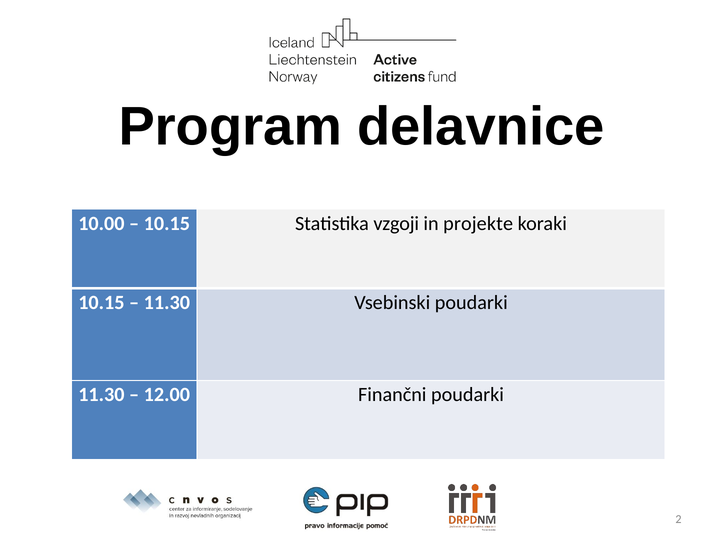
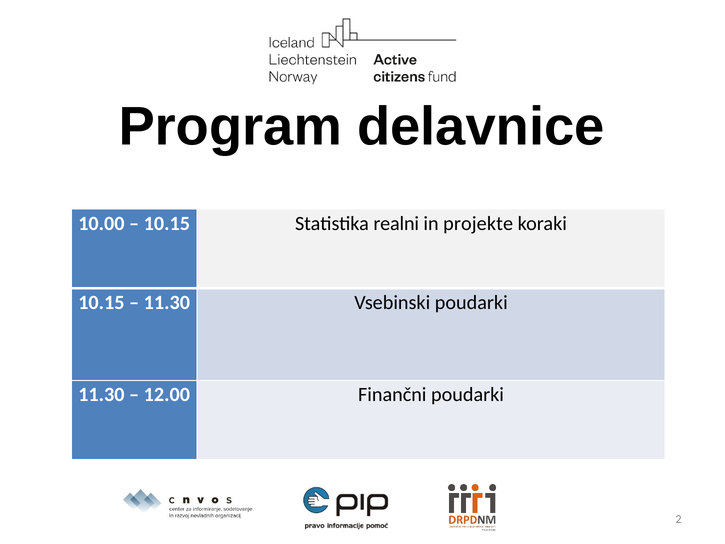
vzgoji: vzgoji -> realni
